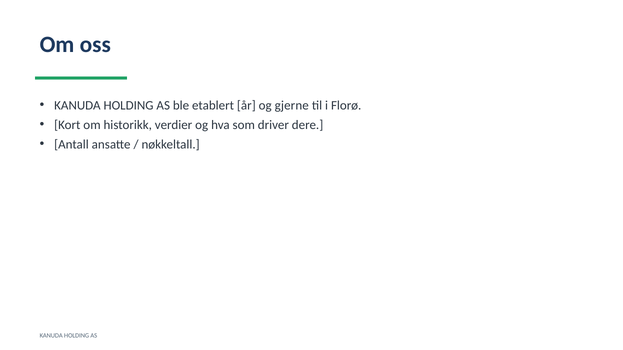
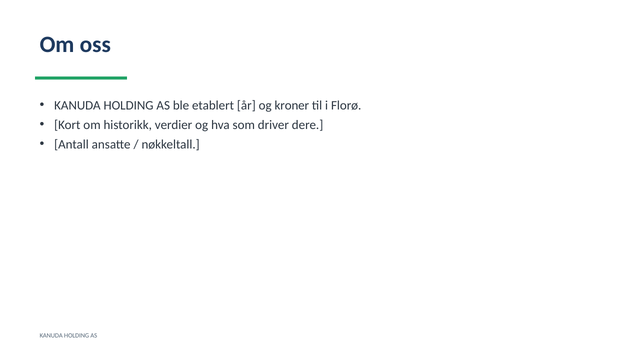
gjerne: gjerne -> kroner
